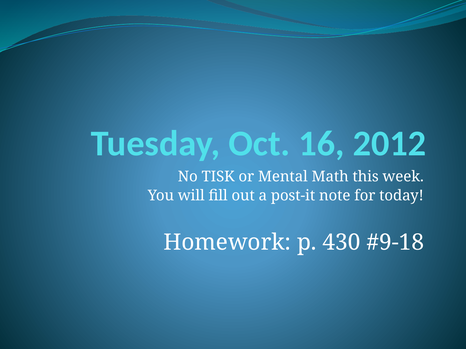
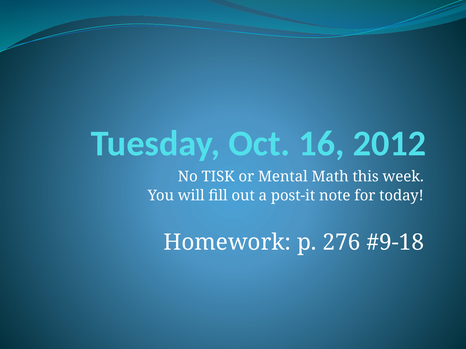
430: 430 -> 276
